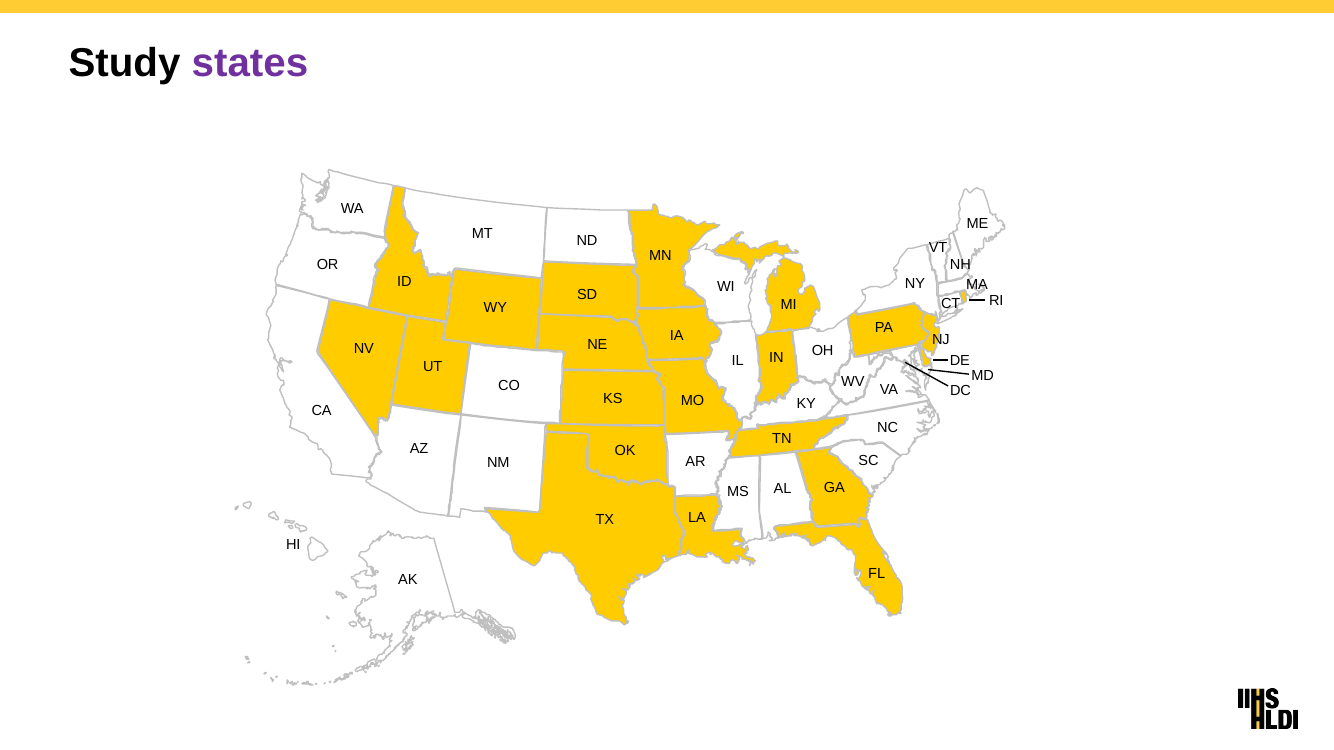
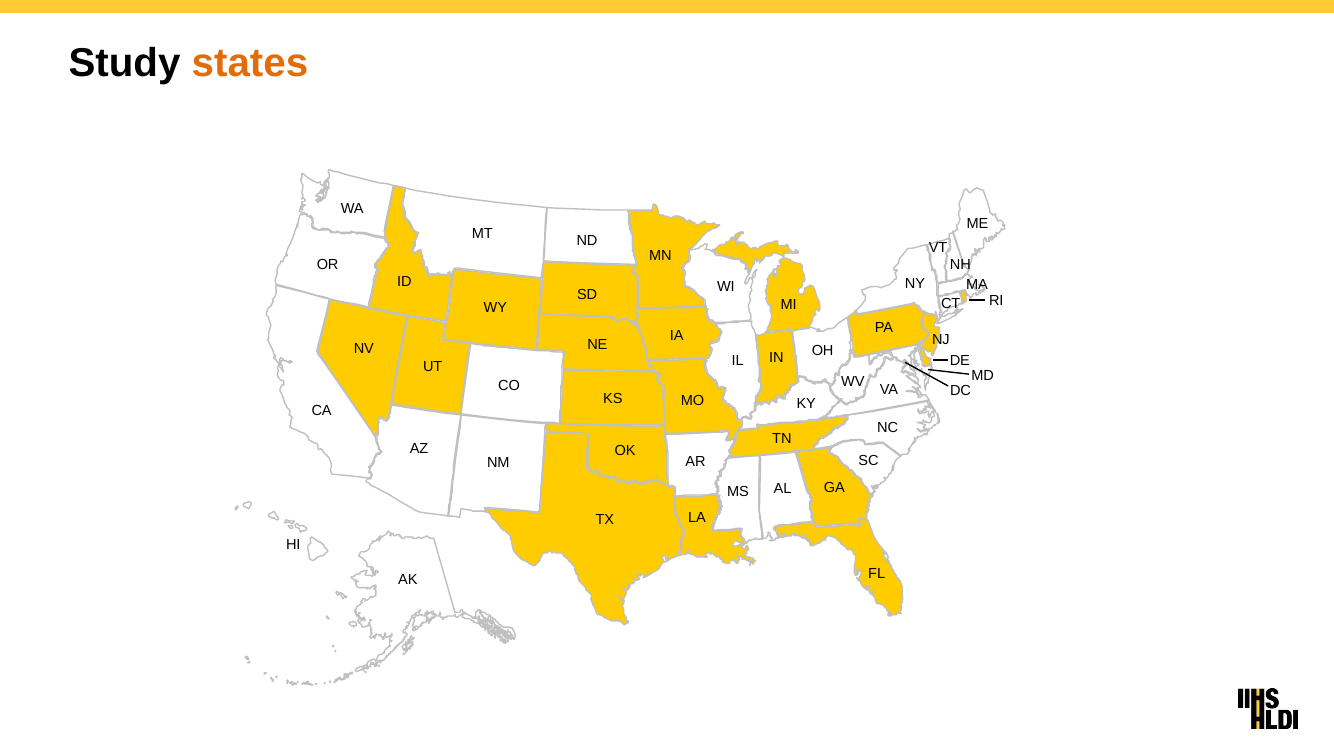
states colour: purple -> orange
